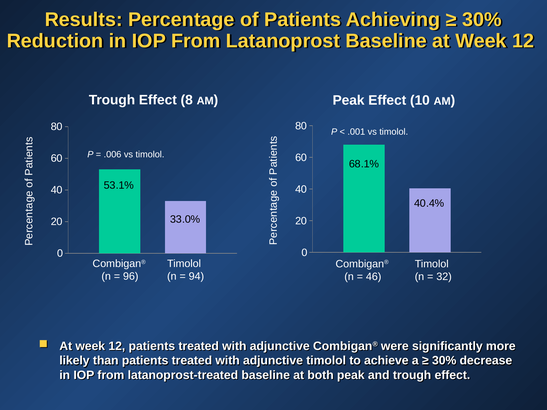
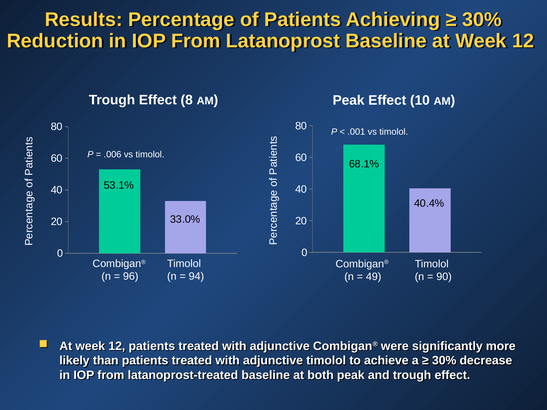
46: 46 -> 49
32: 32 -> 90
